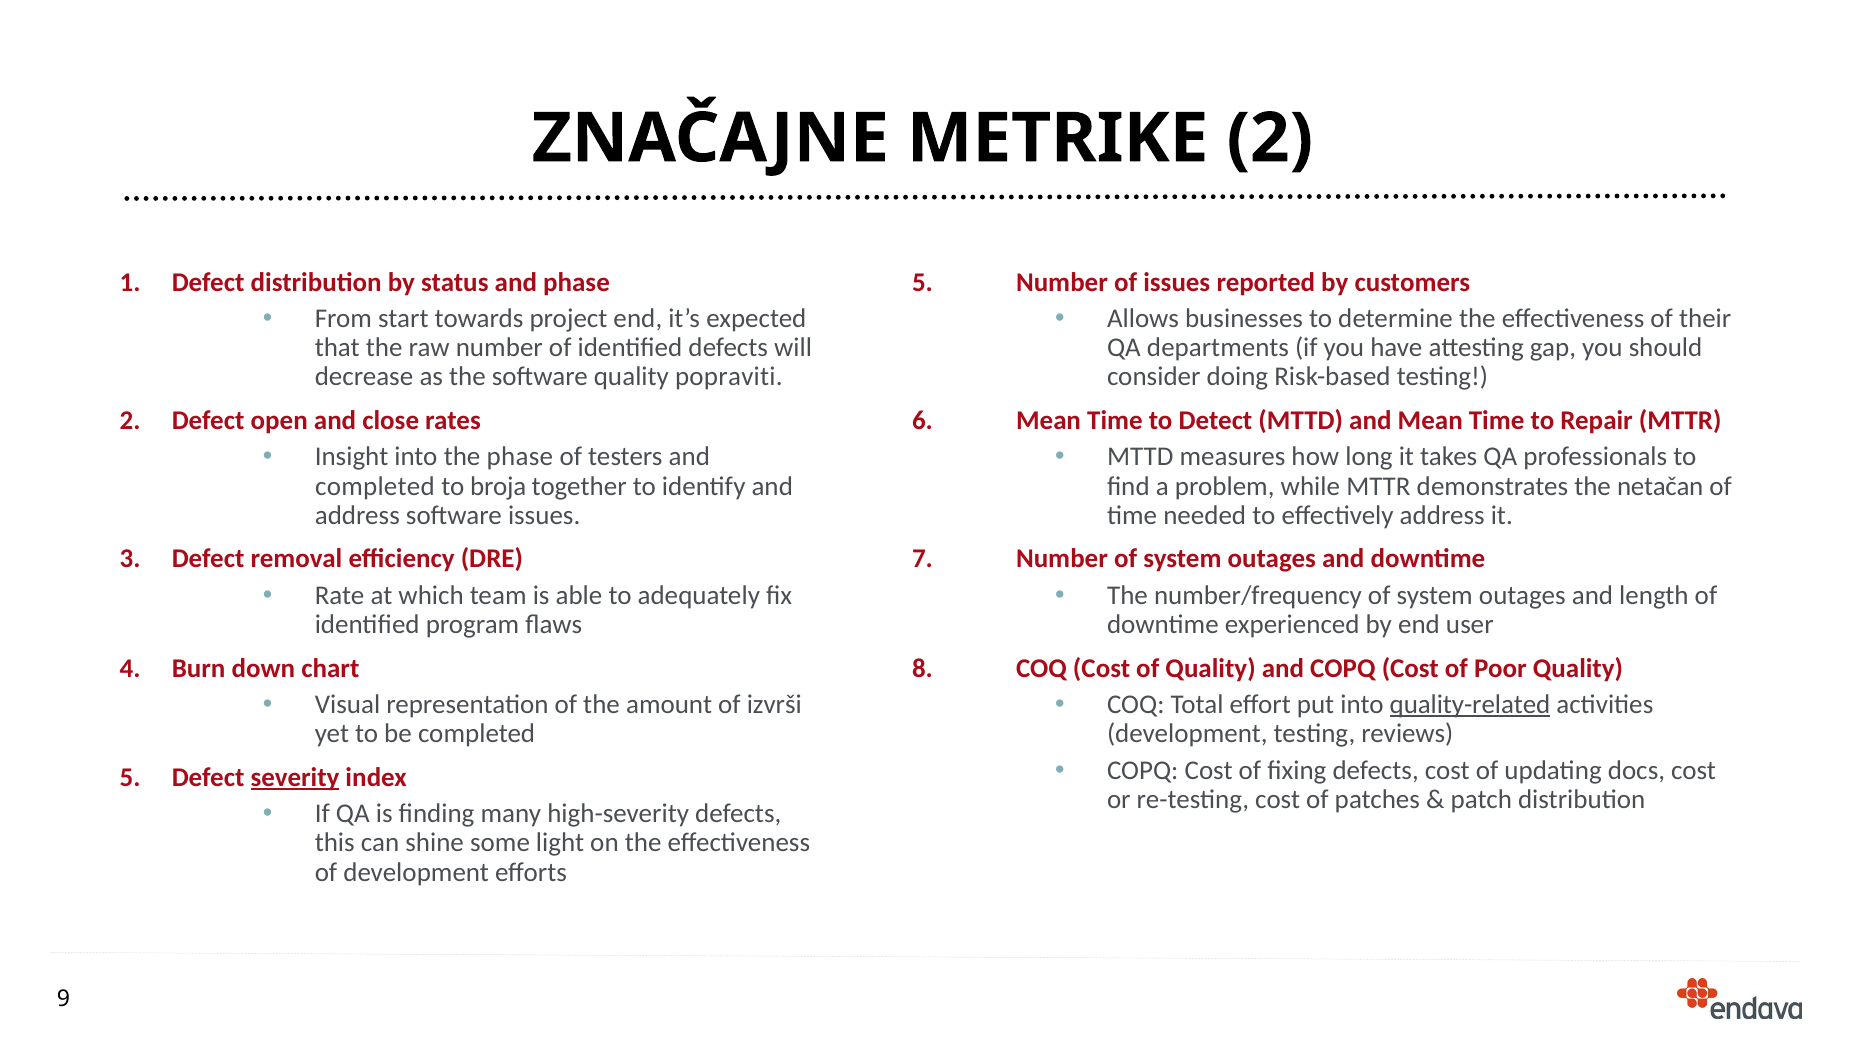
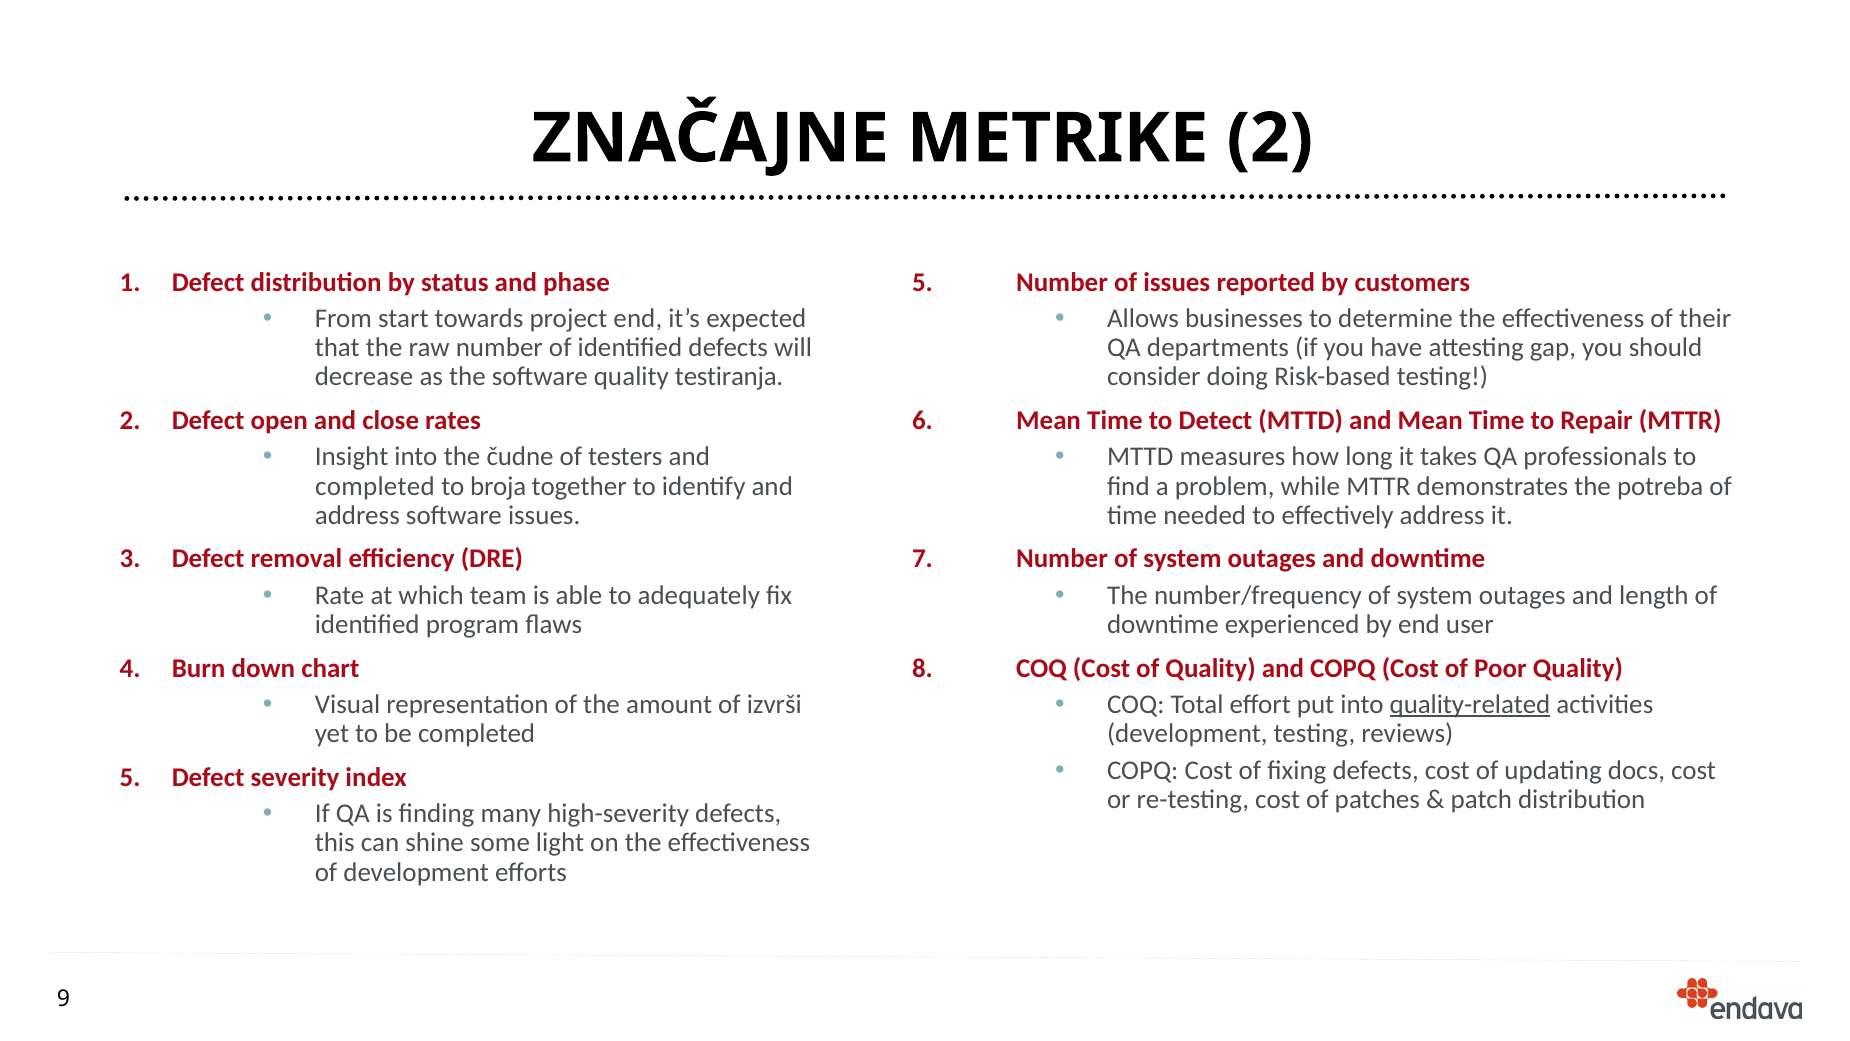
popraviti: popraviti -> testiranja
the phase: phase -> čudne
netačan: netačan -> potreba
severity underline: present -> none
